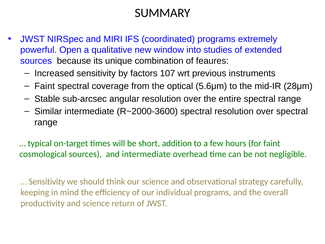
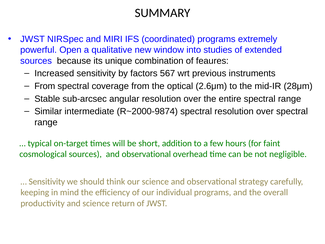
107: 107 -> 567
Faint at (45, 86): Faint -> From
5.6μm: 5.6μm -> 2.6μm
R~2000-3600: R~2000-3600 -> R~2000-9874
sources and intermediate: intermediate -> observational
